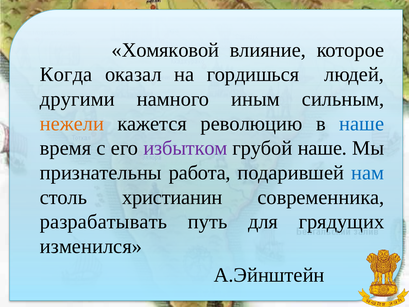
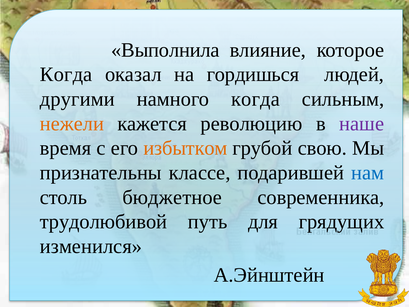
Хомяковой: Хомяковой -> Выполнила
намного иным: иным -> когда
наше at (362, 124) colour: blue -> purple
избытком colour: purple -> orange
грубой наше: наше -> свою
работа: работа -> классе
христианин: христианин -> бюджетное
разрабатывать: разрабатывать -> трудолюбивой
